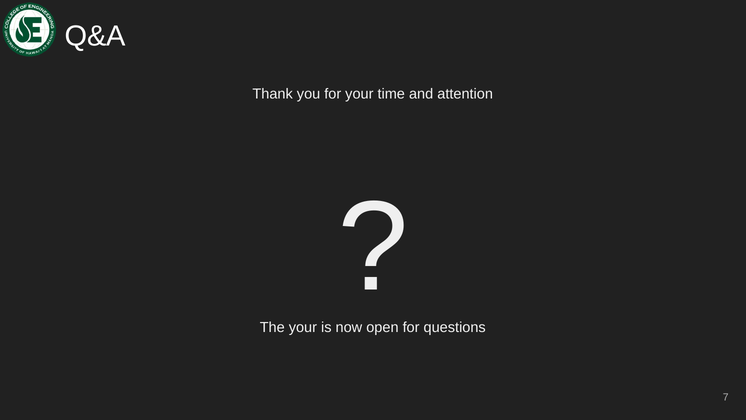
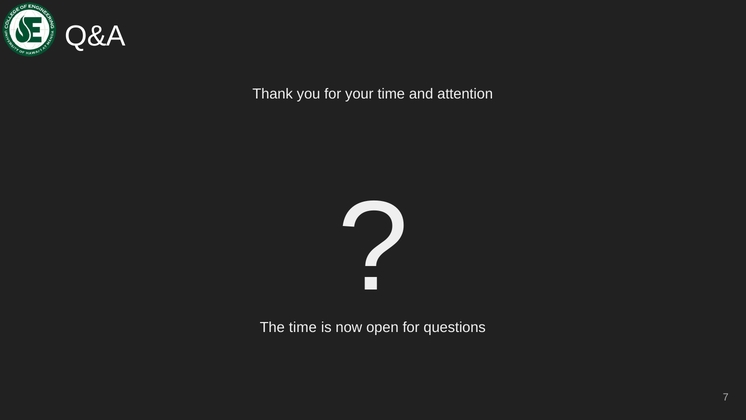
The your: your -> time
